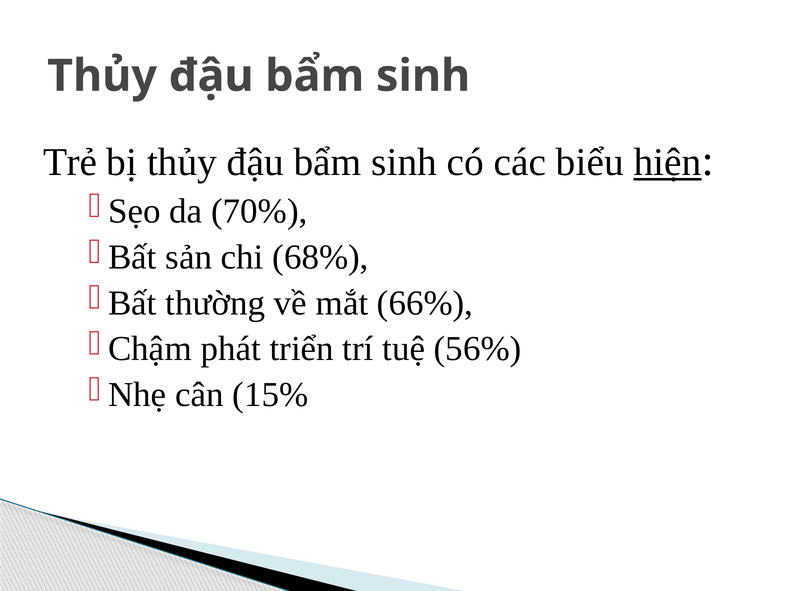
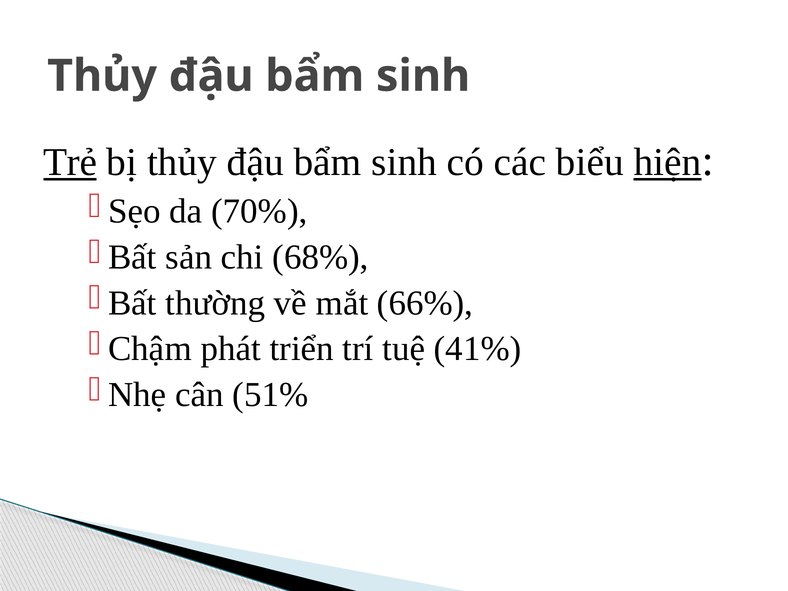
Trẻ underline: none -> present
56%: 56% -> 41%
15%: 15% -> 51%
